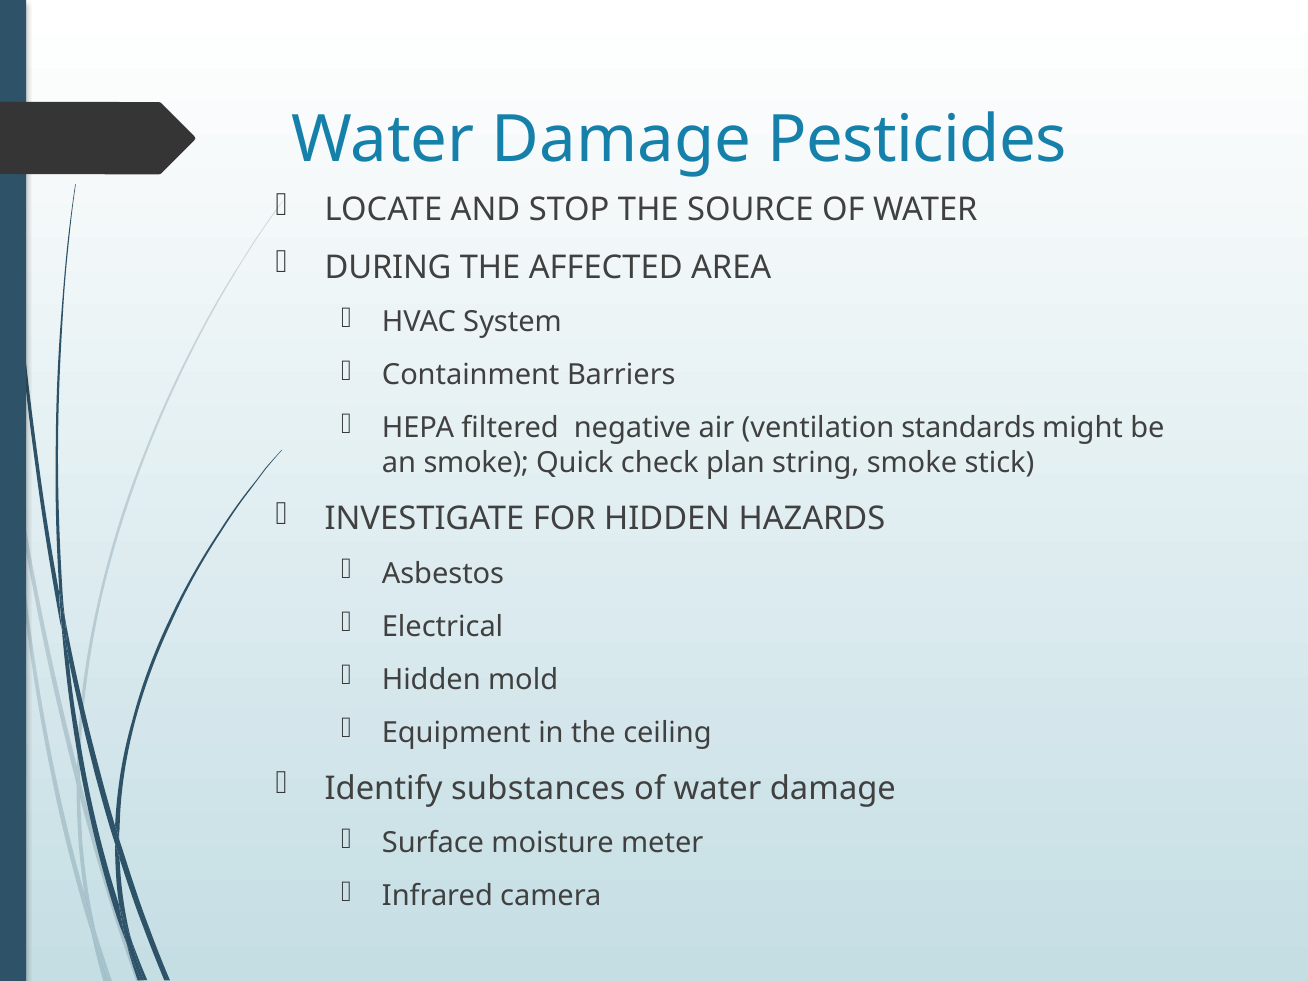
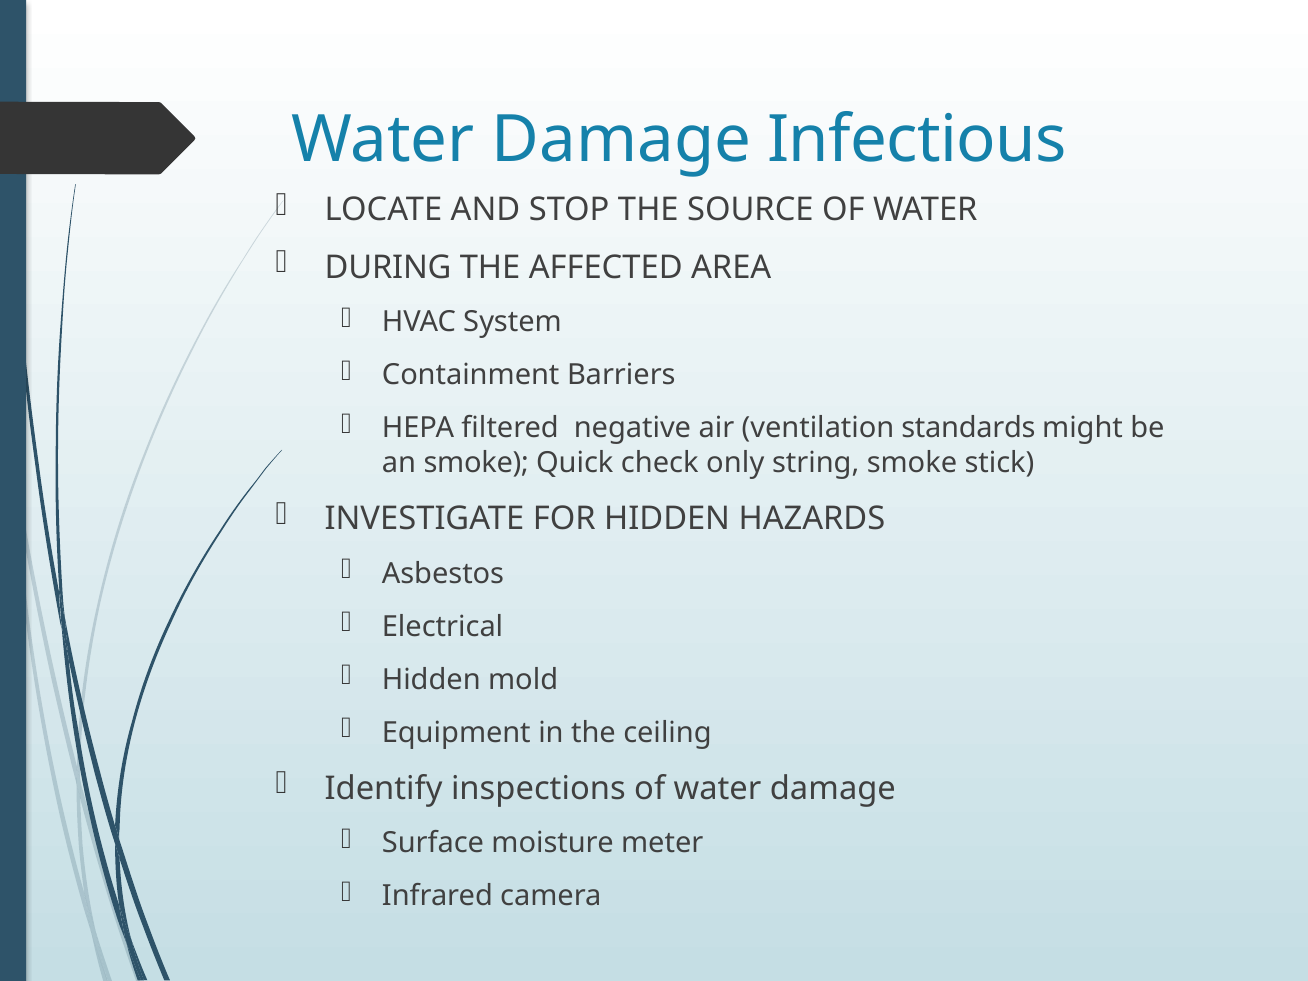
Pesticides: Pesticides -> Infectious
plan: plan -> only
substances: substances -> inspections
